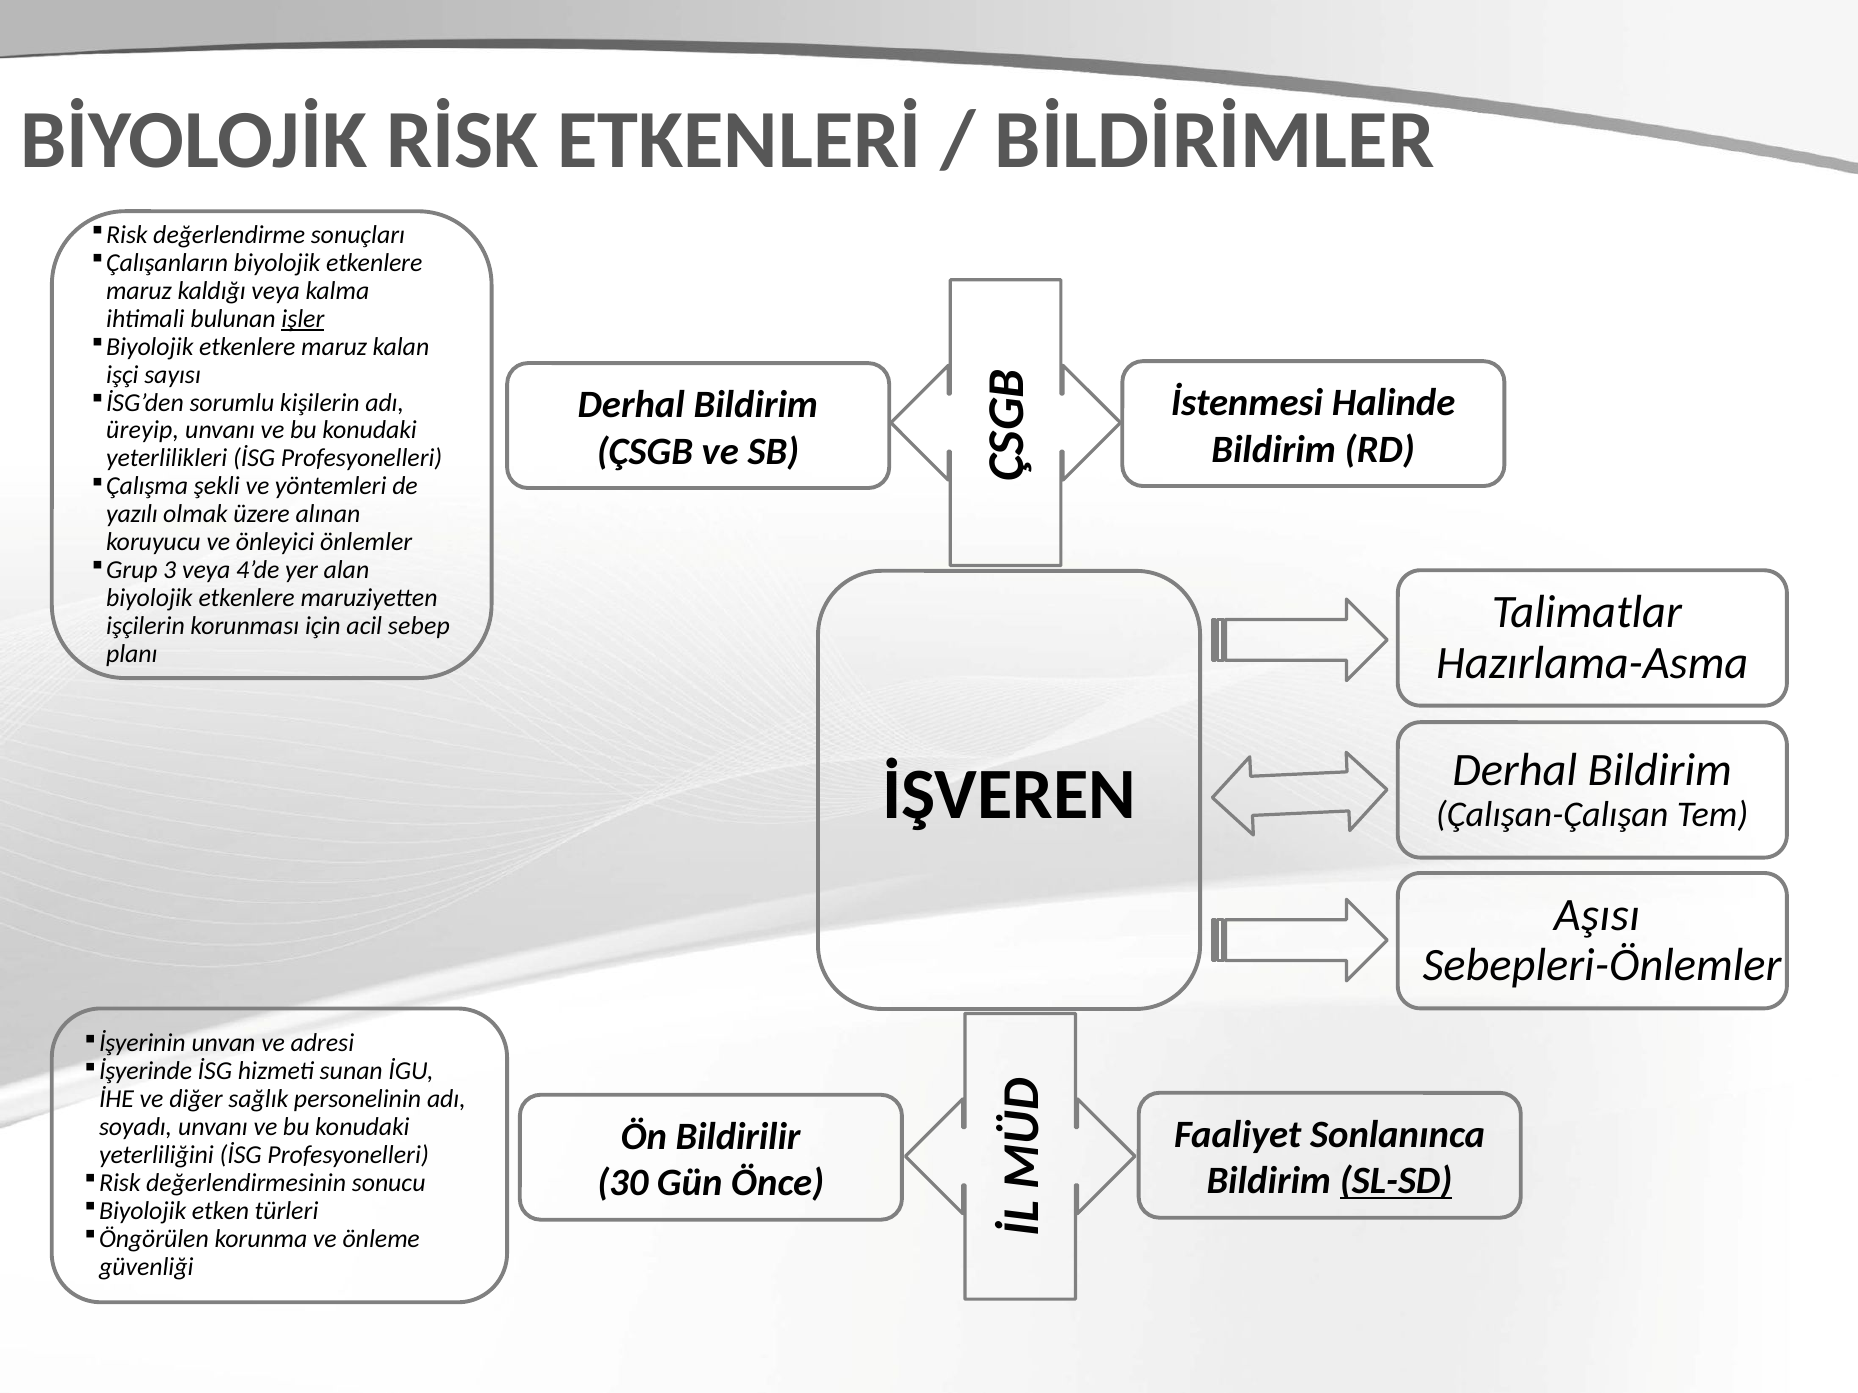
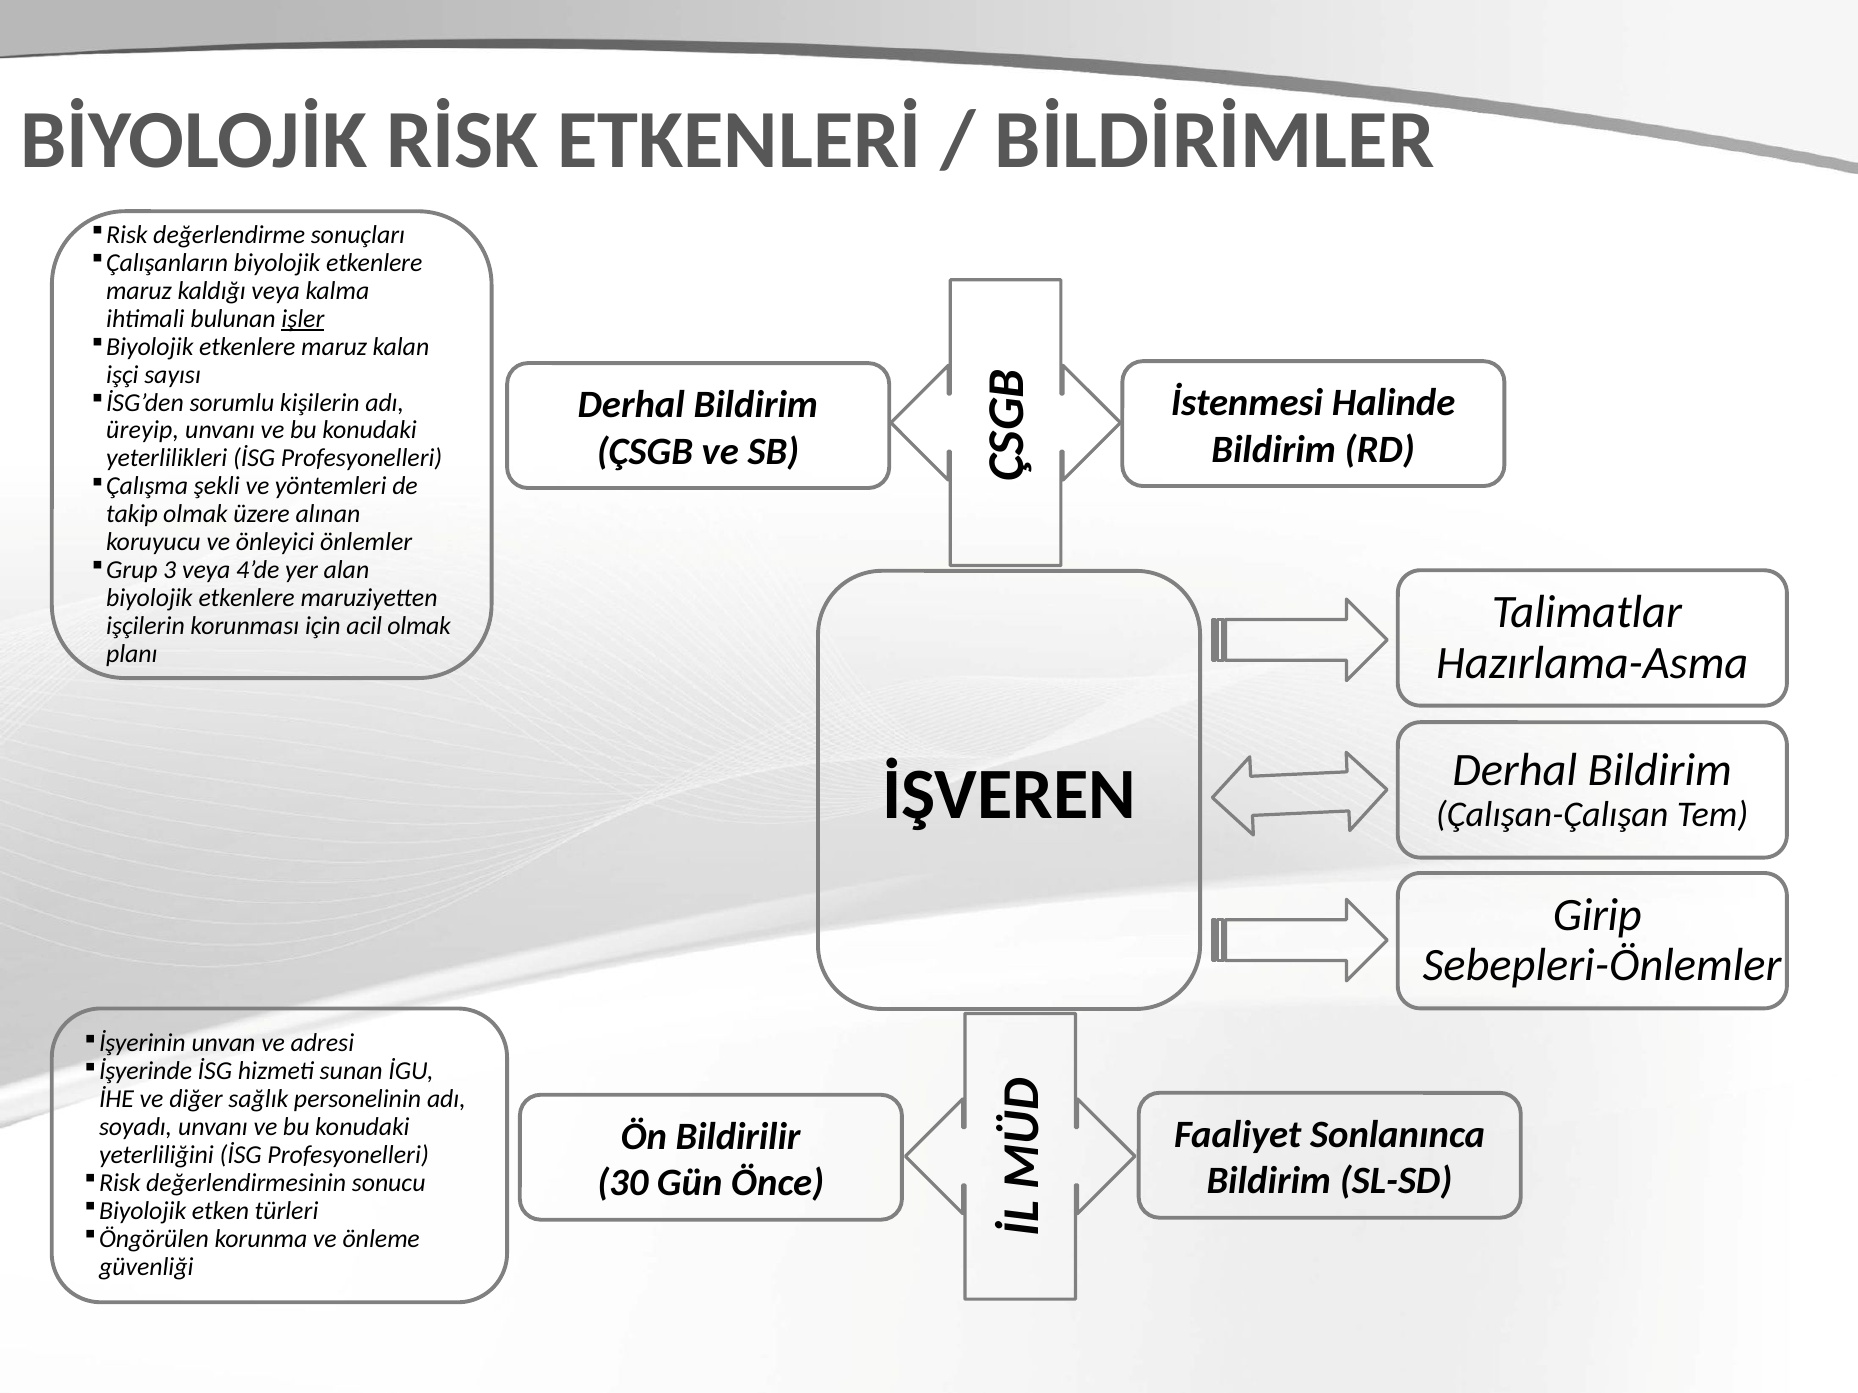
yazılı: yazılı -> takip
acil sebep: sebep -> olmak
Aşısı: Aşısı -> Girip
SL-SD underline: present -> none
